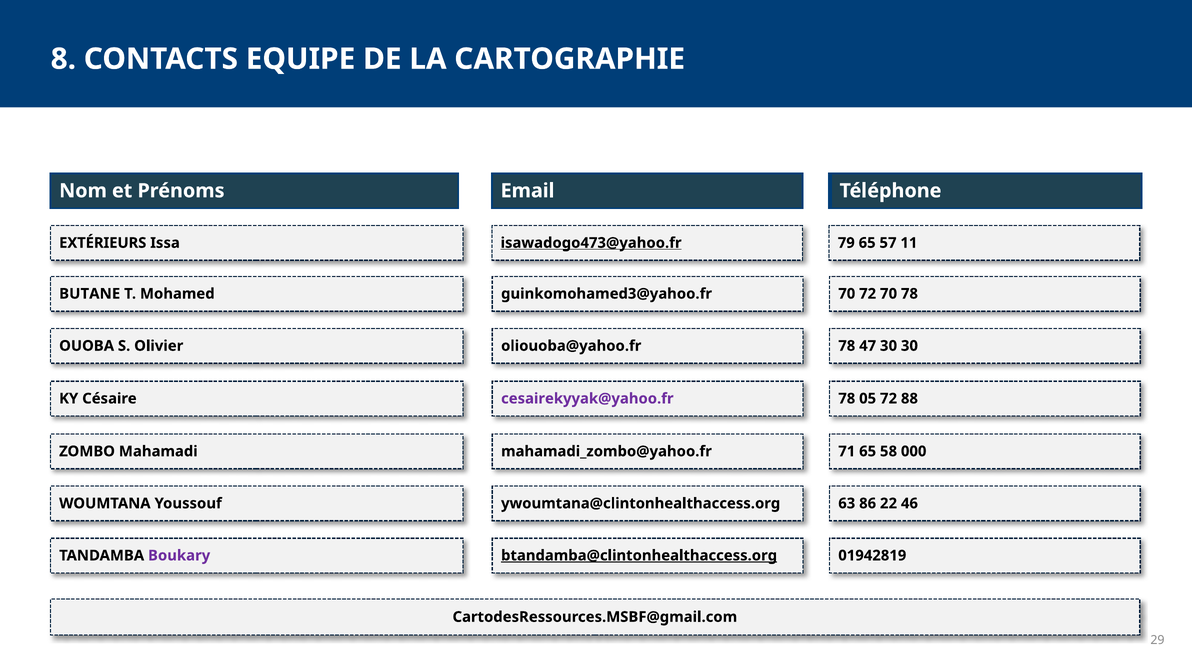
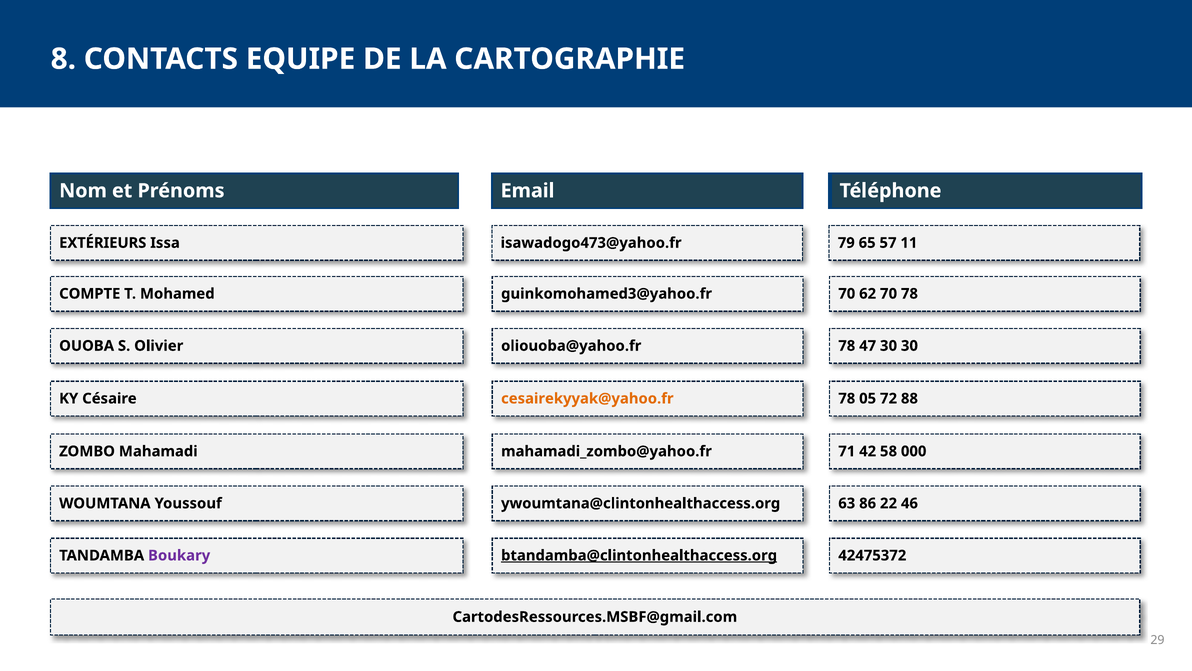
isawadogo473@yahoo.fr underline: present -> none
BUTANE: BUTANE -> COMPTE
70 72: 72 -> 62
cesairekyyak@yahoo.fr colour: purple -> orange
71 65: 65 -> 42
01942819: 01942819 -> 42475372
